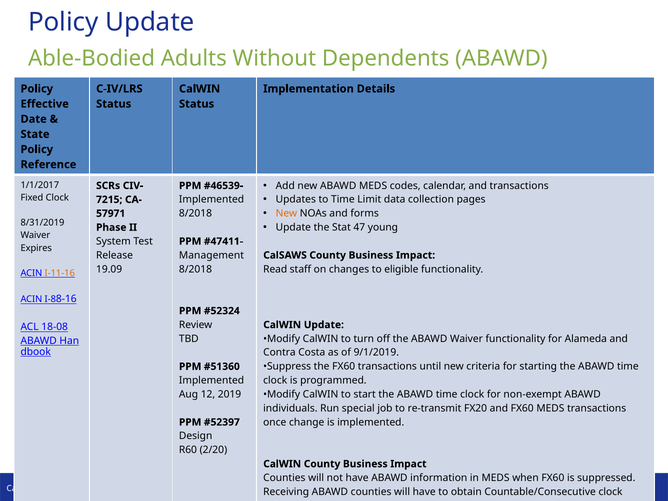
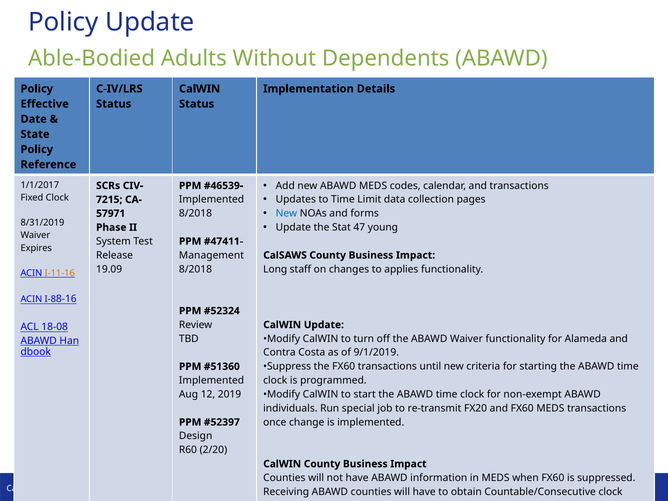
New at (286, 213) colour: orange -> blue
Read: Read -> Long
eligible: eligible -> applies
